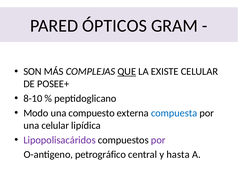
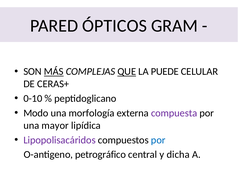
MÁS underline: none -> present
EXISTE: EXISTE -> PUEDE
POSEE+: POSEE+ -> CERAS+
8-10: 8-10 -> 0-10
compuesto: compuesto -> morfología
compuesta colour: blue -> purple
una celular: celular -> mayor
por at (158, 140) colour: purple -> blue
hasta: hasta -> dicha
